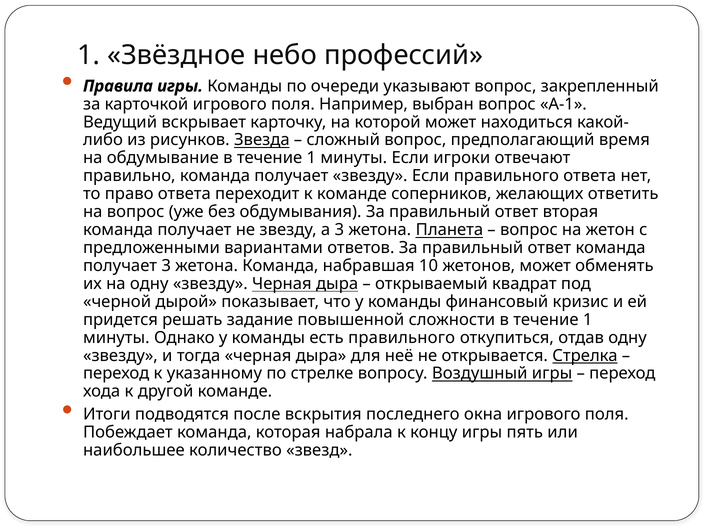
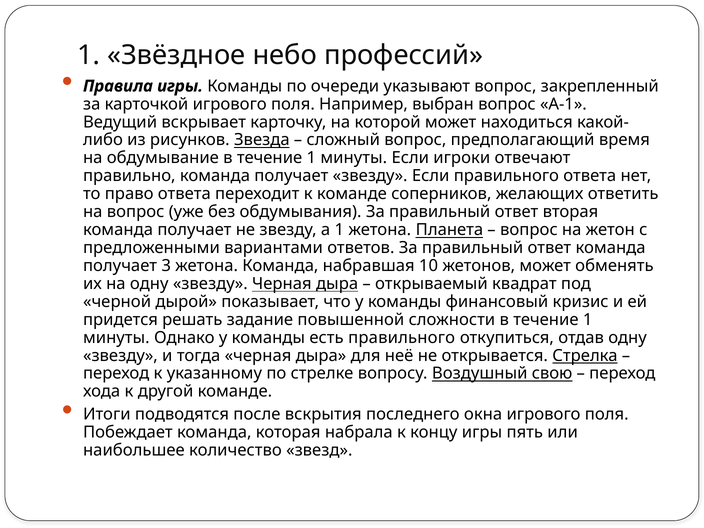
а 3: 3 -> 1
Воздушный игры: игры -> свою
